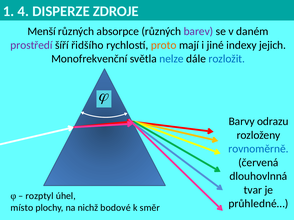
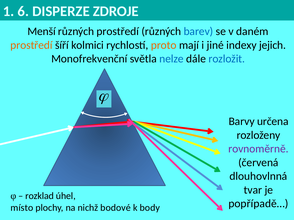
4: 4 -> 6
různých absorpce: absorpce -> prostředí
barev colour: purple -> blue
prostředí at (31, 45) colour: purple -> orange
řidšího: řidšího -> kolmici
odrazu: odrazu -> určena
rovnoměrně colour: blue -> purple
rozptyl: rozptyl -> rozklad
průhledné…: průhledné… -> popřípadě…
směr: směr -> body
